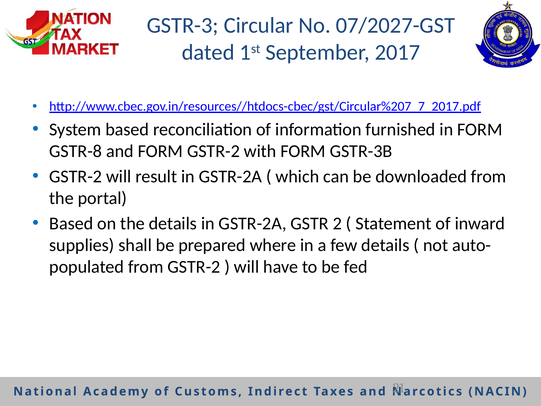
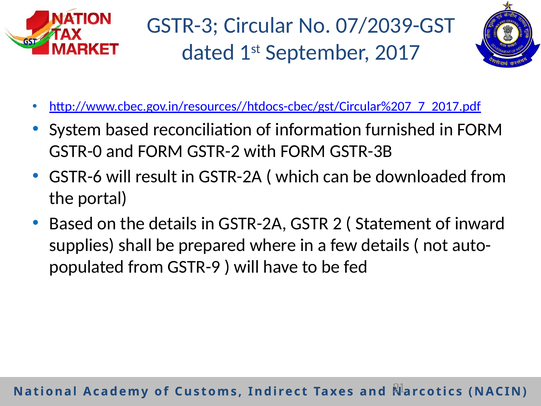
07/2027-GST: 07/2027-GST -> 07/2039-GST
GSTR-8: GSTR-8 -> GSTR-0
GSTR-2 at (76, 176): GSTR-2 -> GSTR-6
from GSTR-2: GSTR-2 -> GSTR-9
